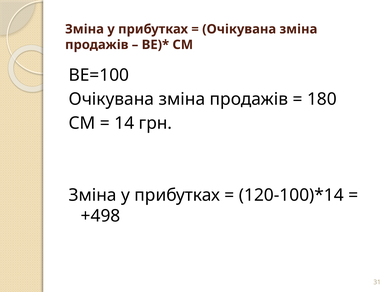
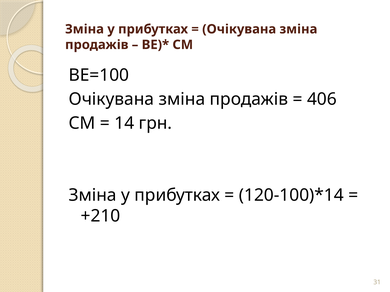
180: 180 -> 406
+498: +498 -> +210
